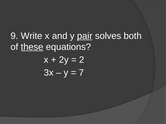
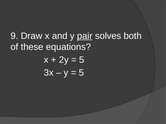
Write: Write -> Draw
these underline: present -> none
2 at (82, 60): 2 -> 5
7 at (81, 73): 7 -> 5
